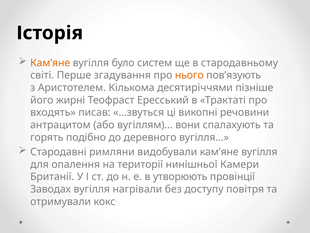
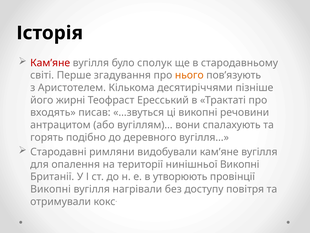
Кам’яне at (50, 63) colour: orange -> red
систем: систем -> сполук
нинішньої Камери: Камери -> Викопні
Заводах at (51, 189): Заводах -> Викопні
